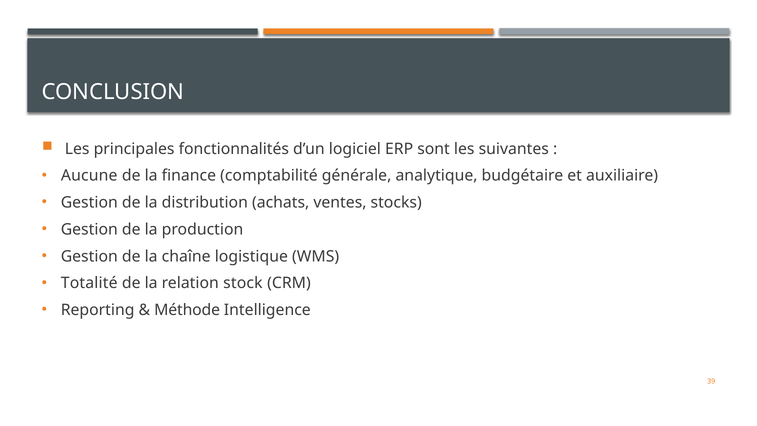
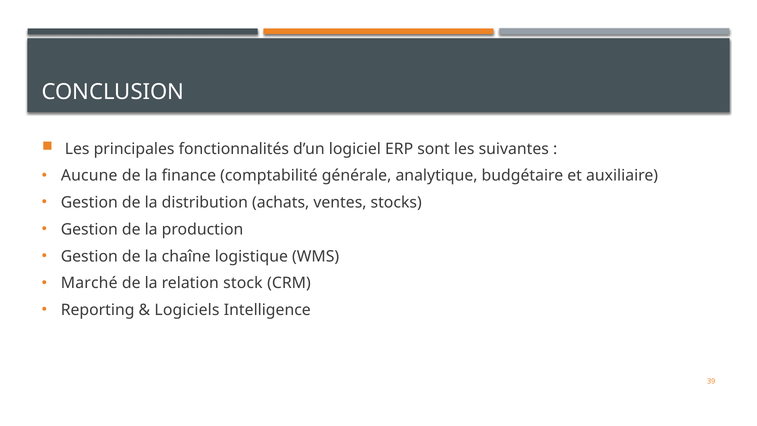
Totalité: Totalité -> Marché
Méthode: Méthode -> Logiciels
